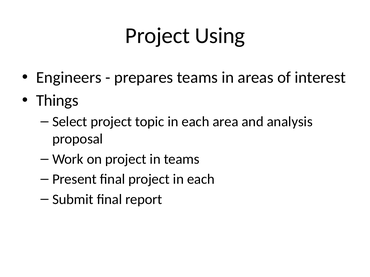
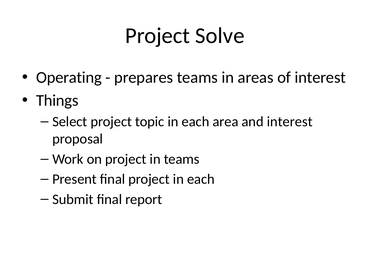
Using: Using -> Solve
Engineers: Engineers -> Operating
and analysis: analysis -> interest
